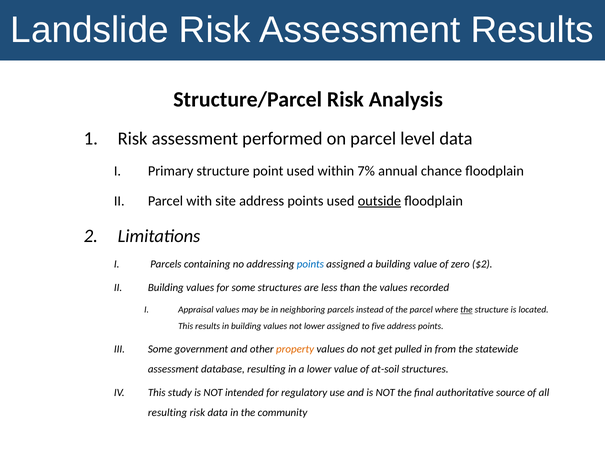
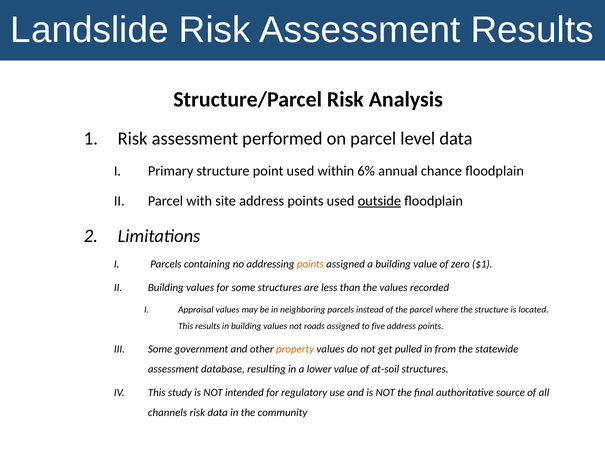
7%: 7% -> 6%
points at (310, 264) colour: blue -> orange
$2: $2 -> $1
the at (466, 309) underline: present -> none
not lower: lower -> roads
resulting at (168, 412): resulting -> channels
